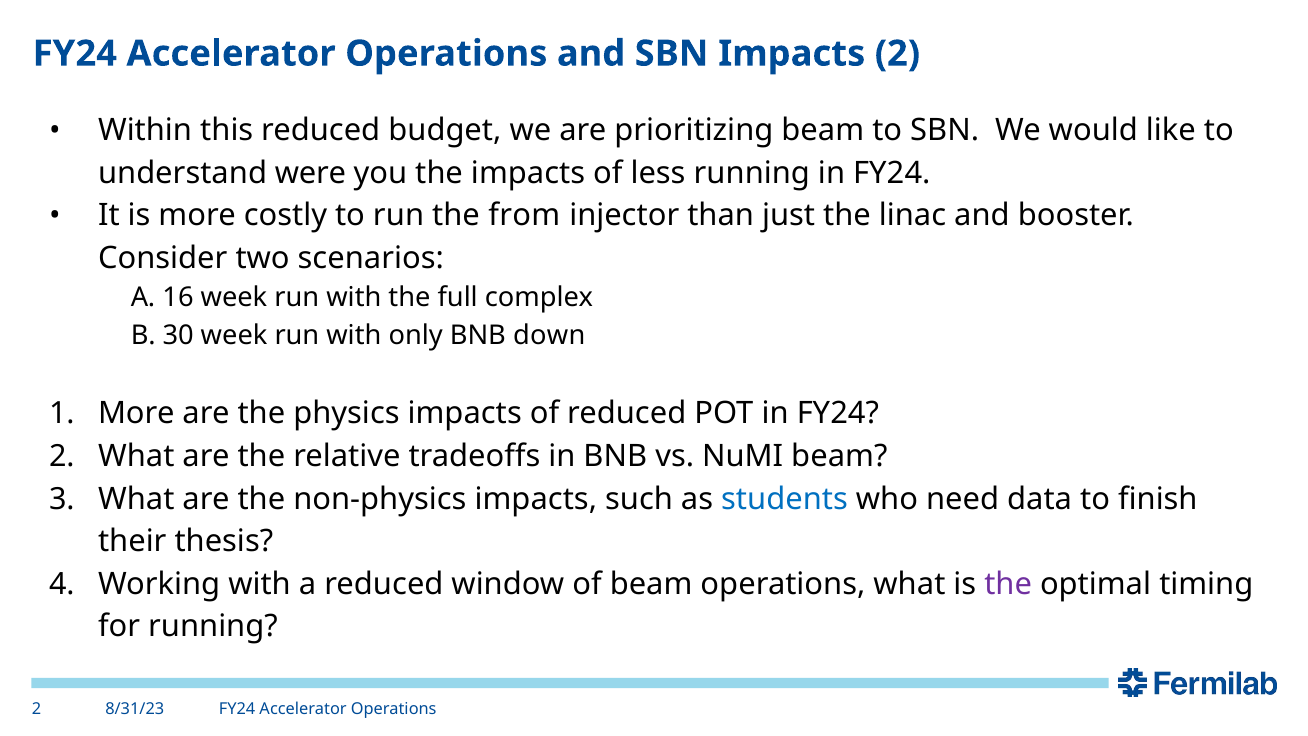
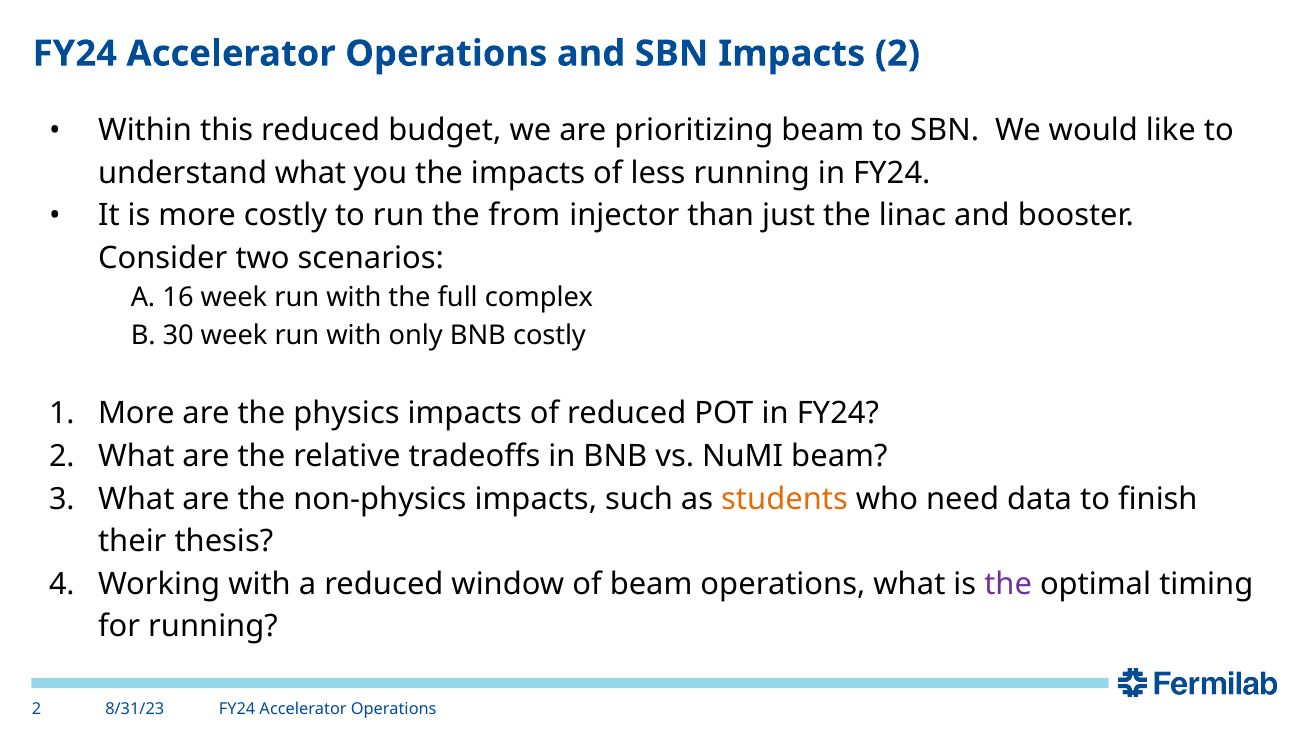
understand were: were -> what
BNB down: down -> costly
students colour: blue -> orange
